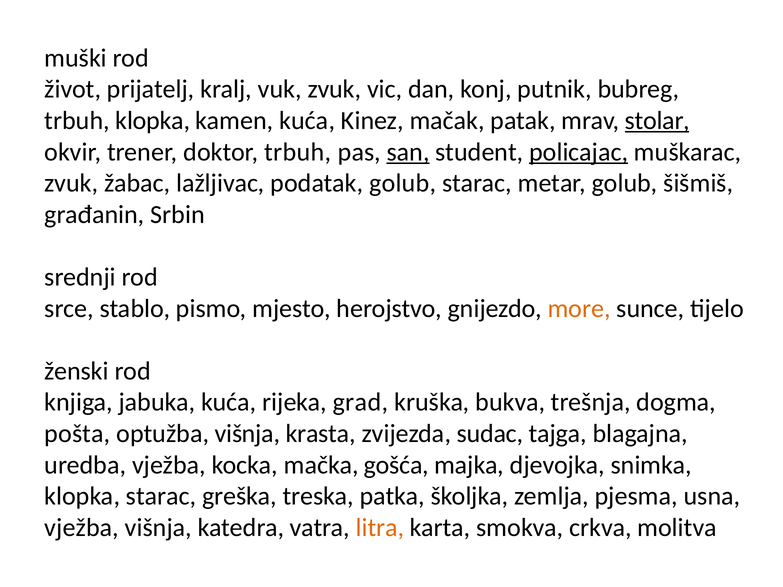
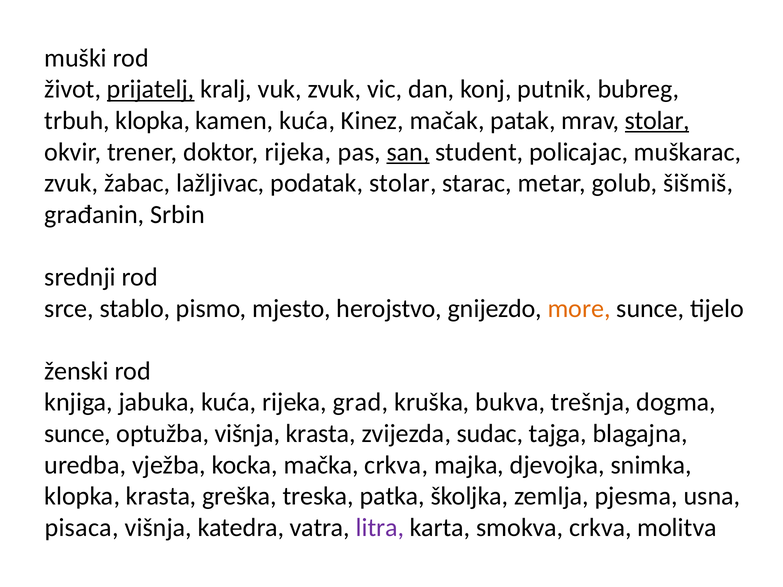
prijatelj underline: none -> present
doktor trbuh: trbuh -> rijeka
policajac underline: present -> none
podatak golub: golub -> stolar
pošta at (77, 434): pošta -> sunce
mačka gošća: gošća -> crkva
klopka starac: starac -> krasta
vježba at (82, 528): vježba -> pisaca
litra colour: orange -> purple
